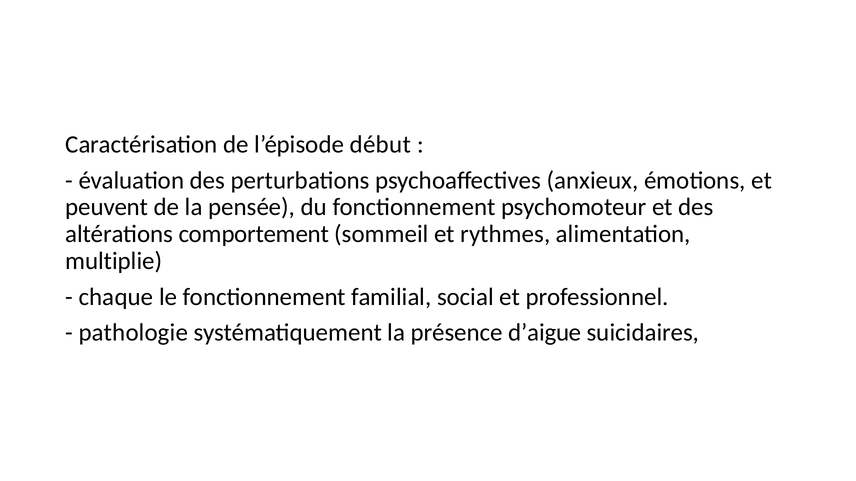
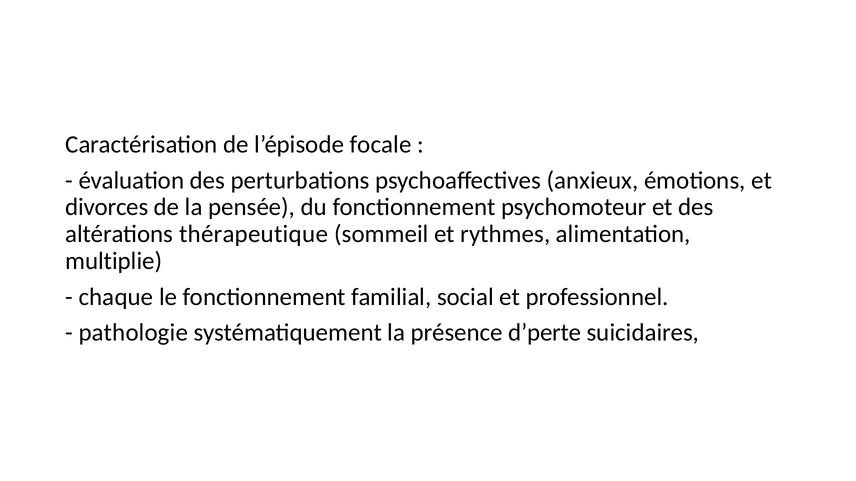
début: début -> focale
peuvent: peuvent -> divorces
comportement: comportement -> thérapeutique
d’aigue: d’aigue -> d’perte
